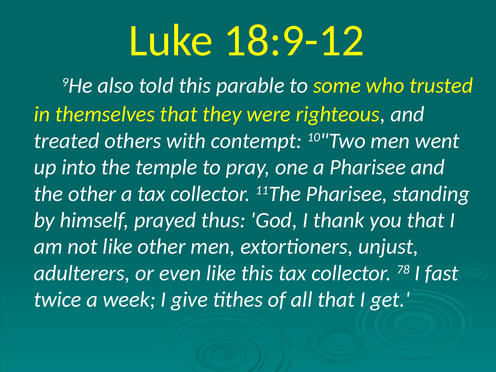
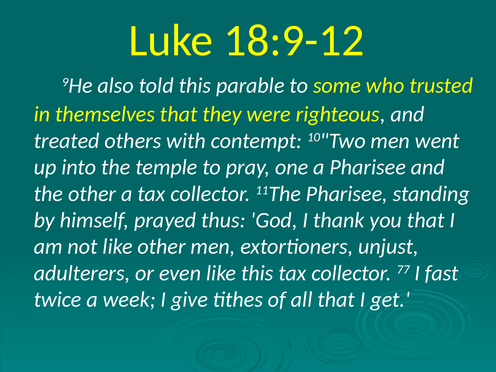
78: 78 -> 77
